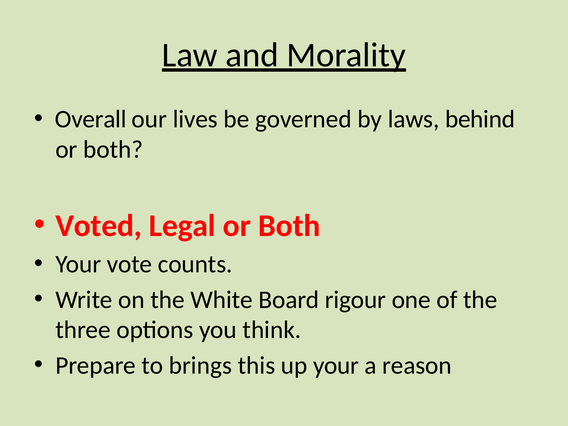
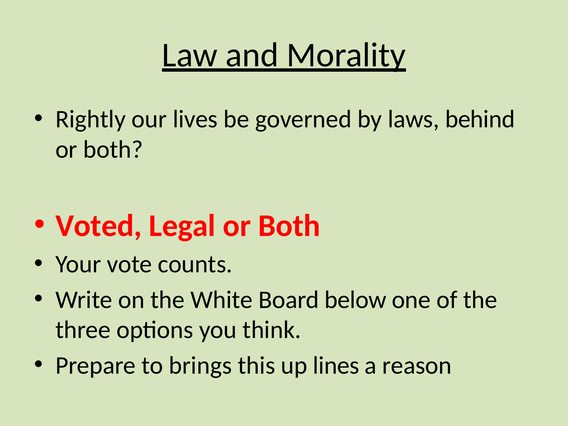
Overall: Overall -> Rightly
rigour: rigour -> below
up your: your -> lines
